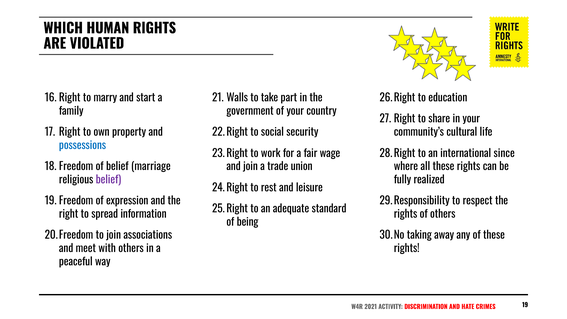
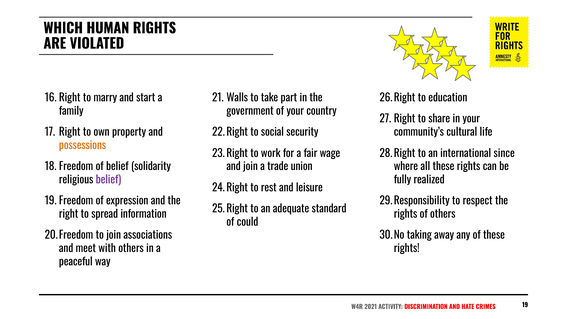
possessions colour: blue -> orange
marriage: marriage -> solidarity
being: being -> could
